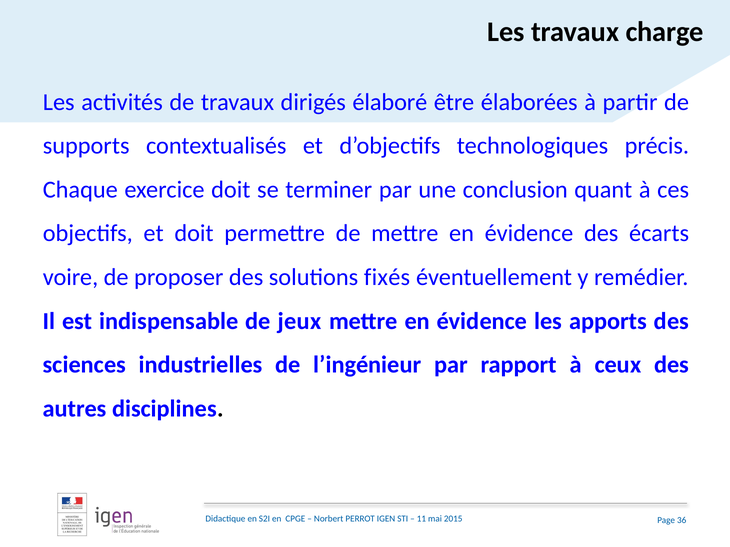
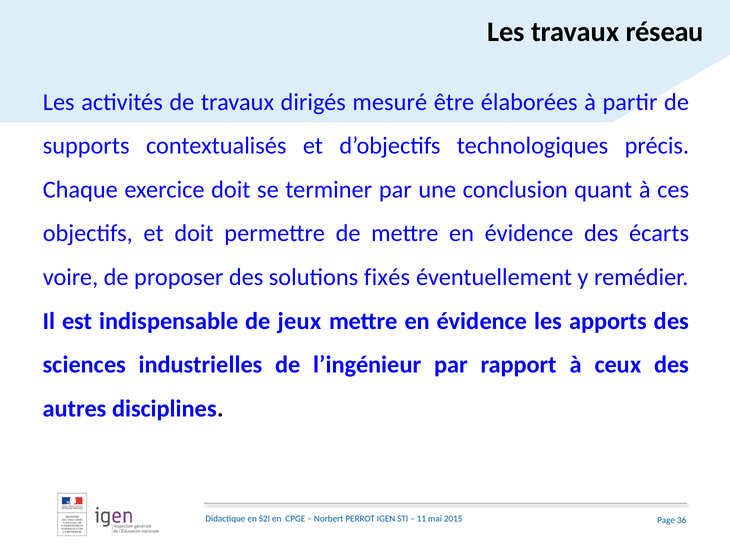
charge: charge -> réseau
élaboré: élaboré -> mesuré
